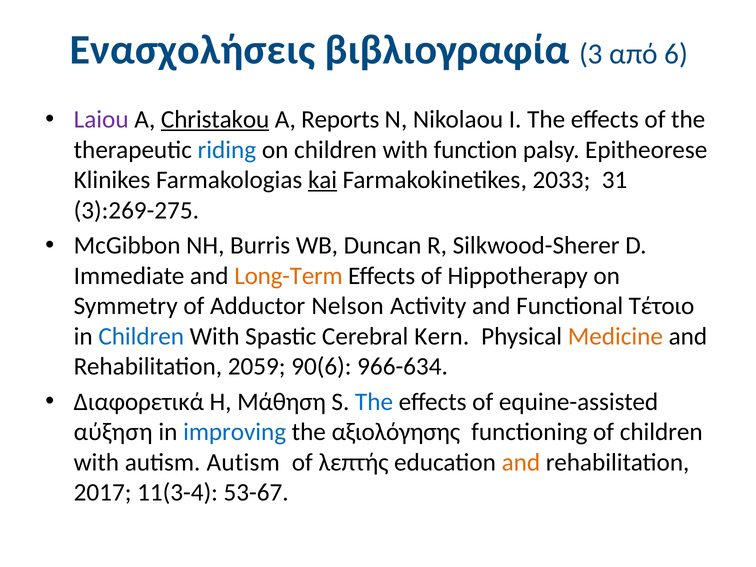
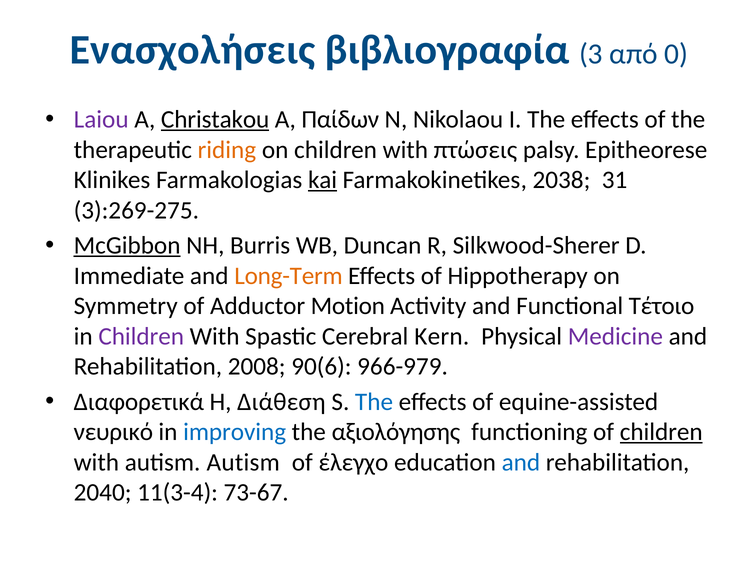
6: 6 -> 0
Reports: Reports -> Παίδων
riding colour: blue -> orange
function: function -> πτώσεις
2033: 2033 -> 2038
McGibbon underline: none -> present
Nelson: Nelson -> Motion
Children at (141, 336) colour: blue -> purple
Medicine colour: orange -> purple
2059: 2059 -> 2008
966-634: 966-634 -> 966-979
Μάθηση: Μάθηση -> Διάθεση
αύξηση: αύξηση -> νευρικό
children at (661, 432) underline: none -> present
λεπτής: λεπτής -> έλεγχο
and at (521, 462) colour: orange -> blue
2017: 2017 -> 2040
53-67: 53-67 -> 73-67
